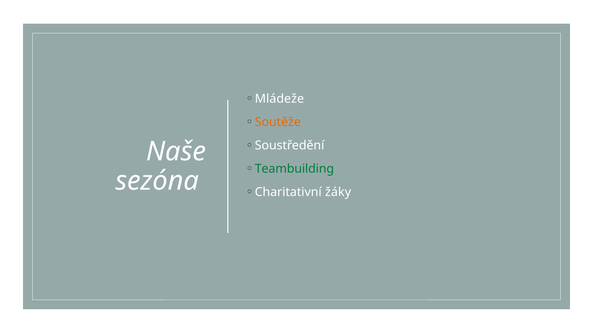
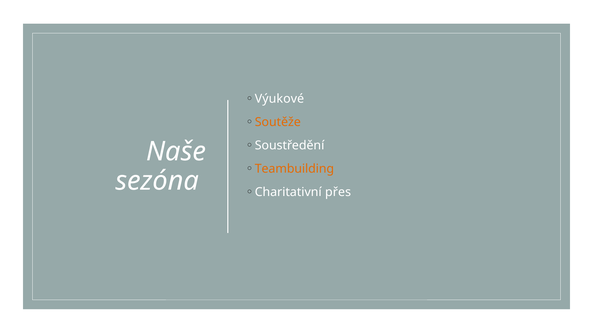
Mládeže: Mládeže -> Výukové
Teambuilding colour: green -> orange
žáky: žáky -> přes
